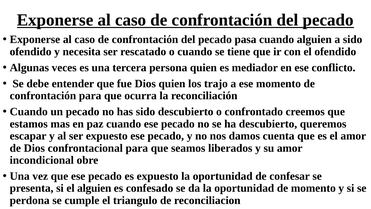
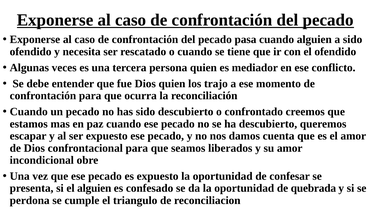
de momento: momento -> quebrada
